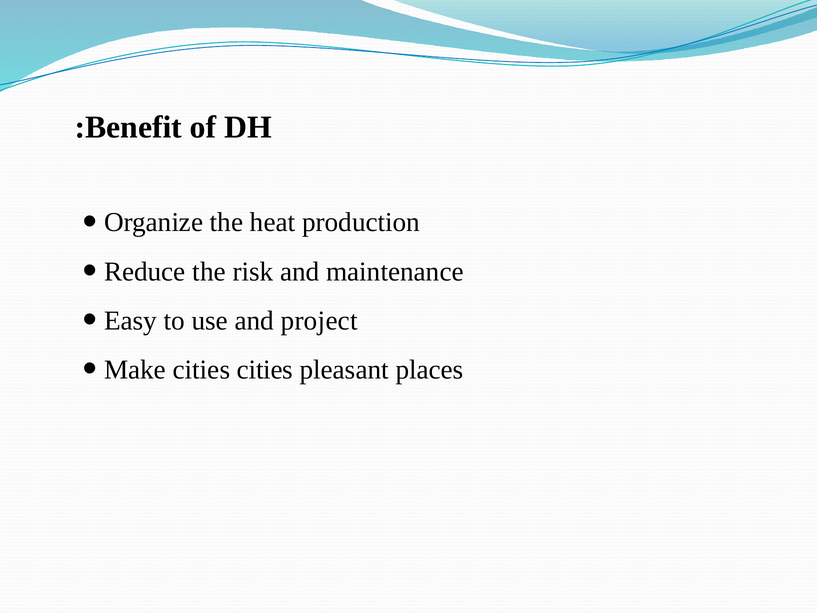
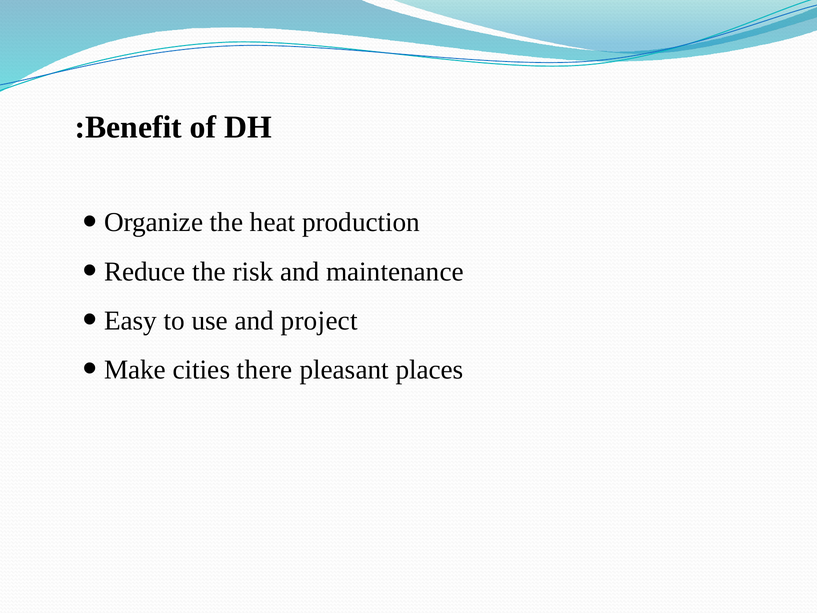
cities cities: cities -> there
